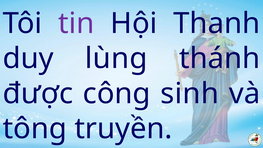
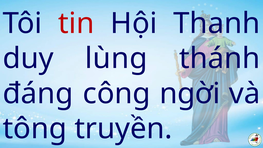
tin colour: purple -> red
được: được -> đáng
sinh: sinh -> ngời
